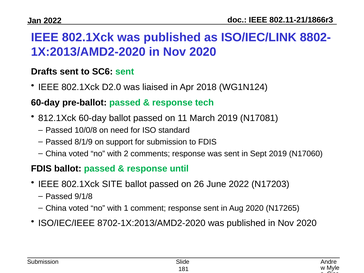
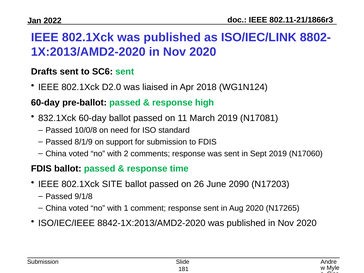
tech: tech -> high
812.1Xck: 812.1Xck -> 832.1Xck
until: until -> time
June 2022: 2022 -> 2090
8702-1X:2013/AMD2-2020: 8702-1X:2013/AMD2-2020 -> 8842-1X:2013/AMD2-2020
